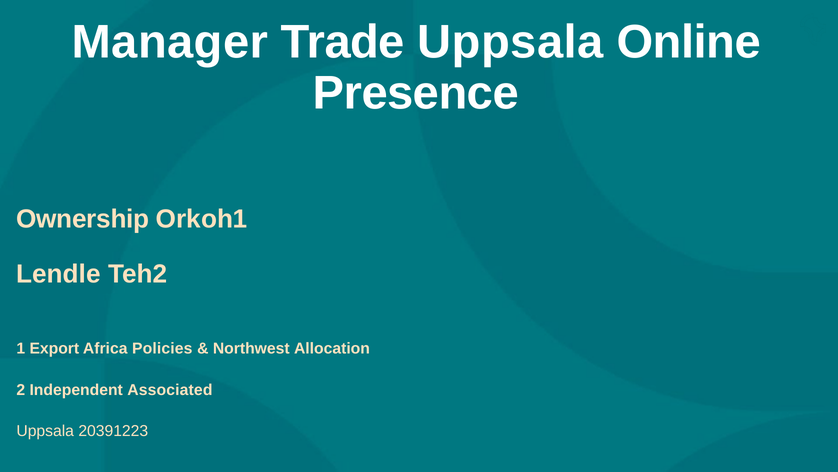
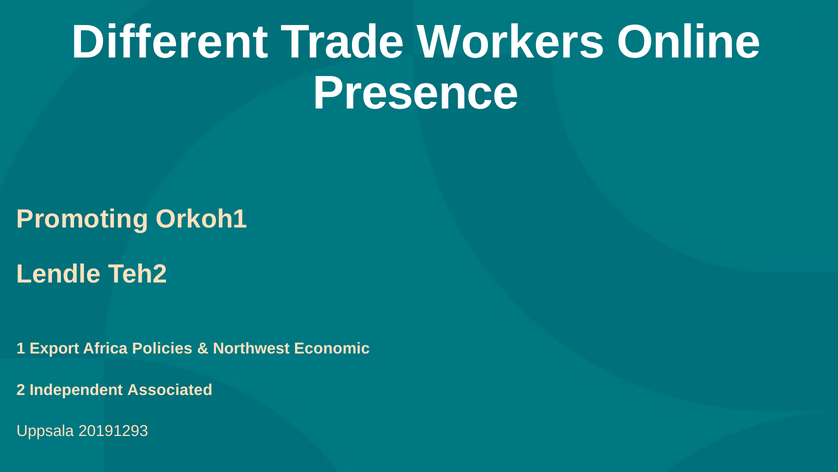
Manager: Manager -> Different
Trade Uppsala: Uppsala -> Workers
Ownership: Ownership -> Promoting
Allocation: Allocation -> Economic
20391223: 20391223 -> 20191293
